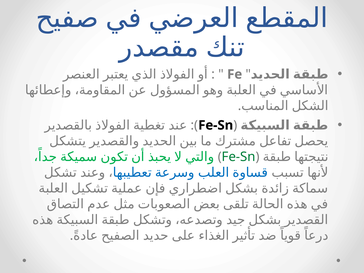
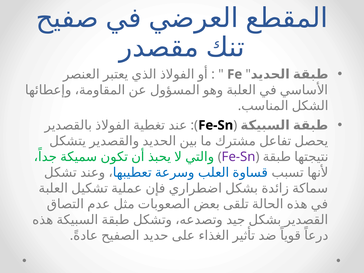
Fe-Sn at (239, 157) colour: green -> purple
